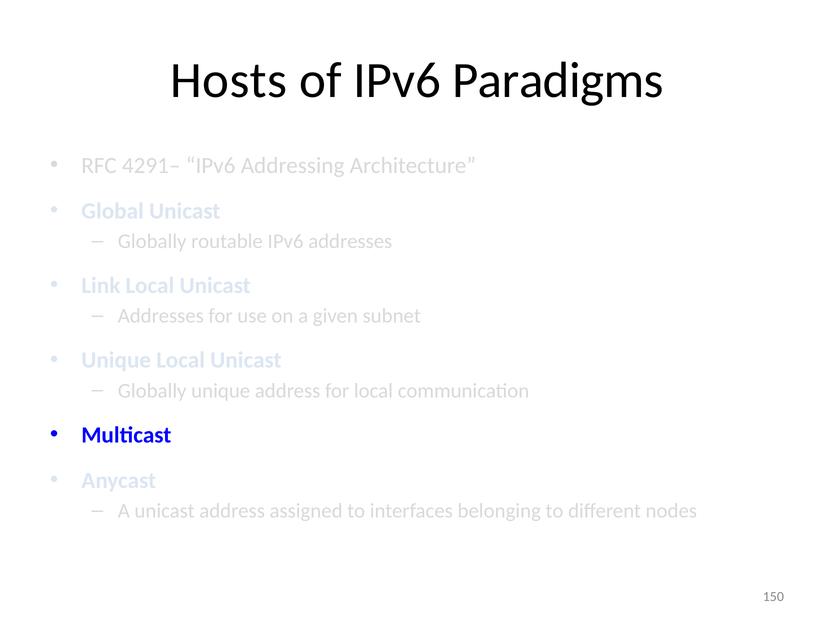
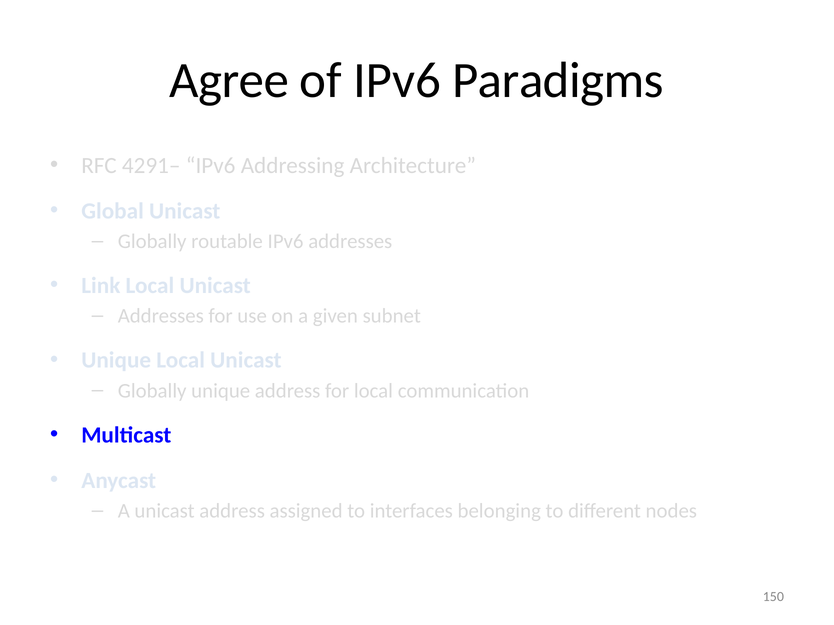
Hosts: Hosts -> Agree
